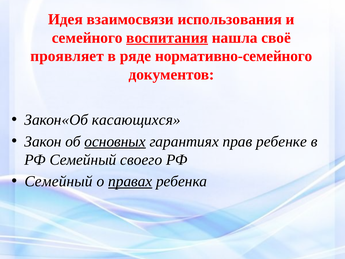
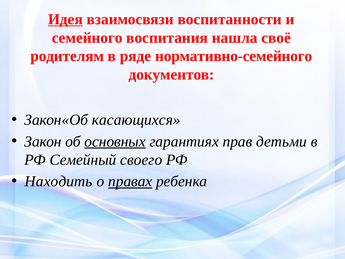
Идея underline: none -> present
использования: использования -> воспитанности
воспитания underline: present -> none
проявляет: проявляет -> родителям
ребенке: ребенке -> детьми
Семейный at (59, 181): Семейный -> Находить
